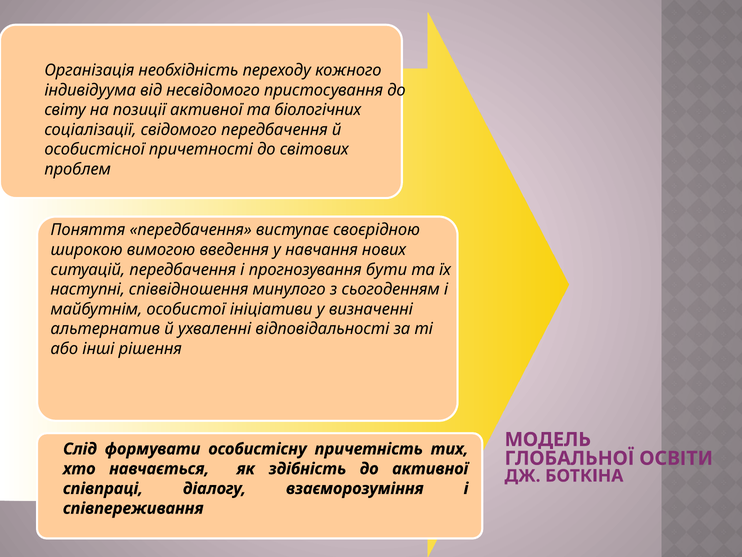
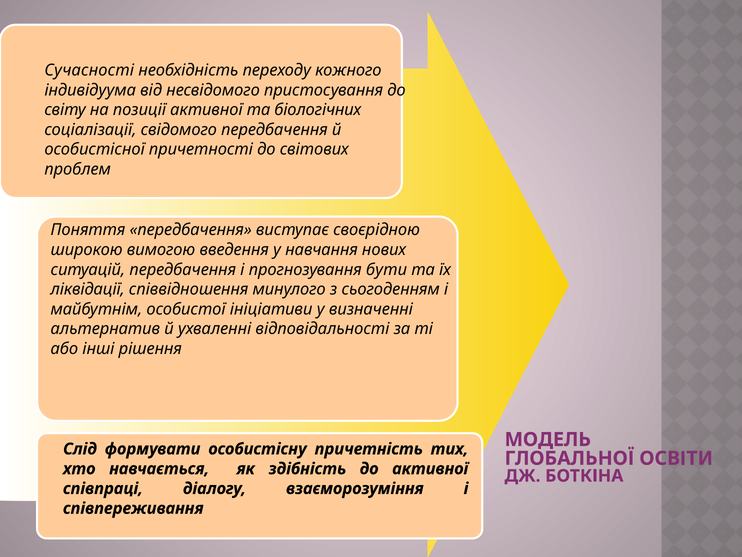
Організація: Організація -> Сучасності
наступні: наступні -> ліквідації
